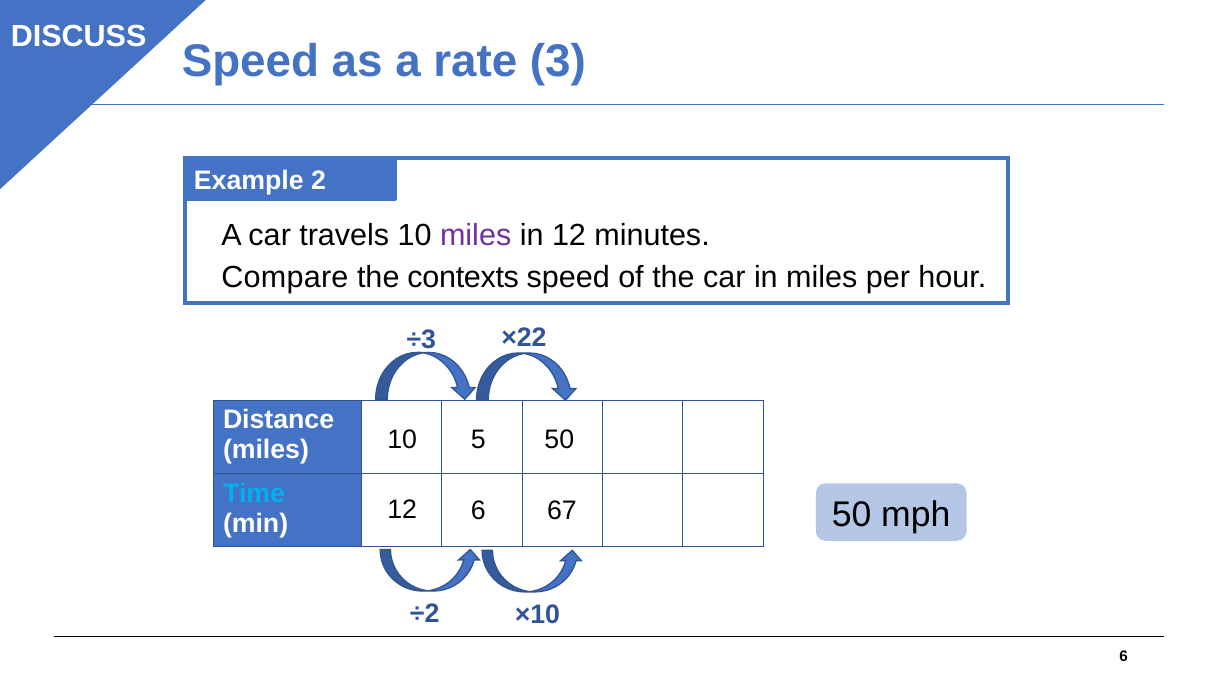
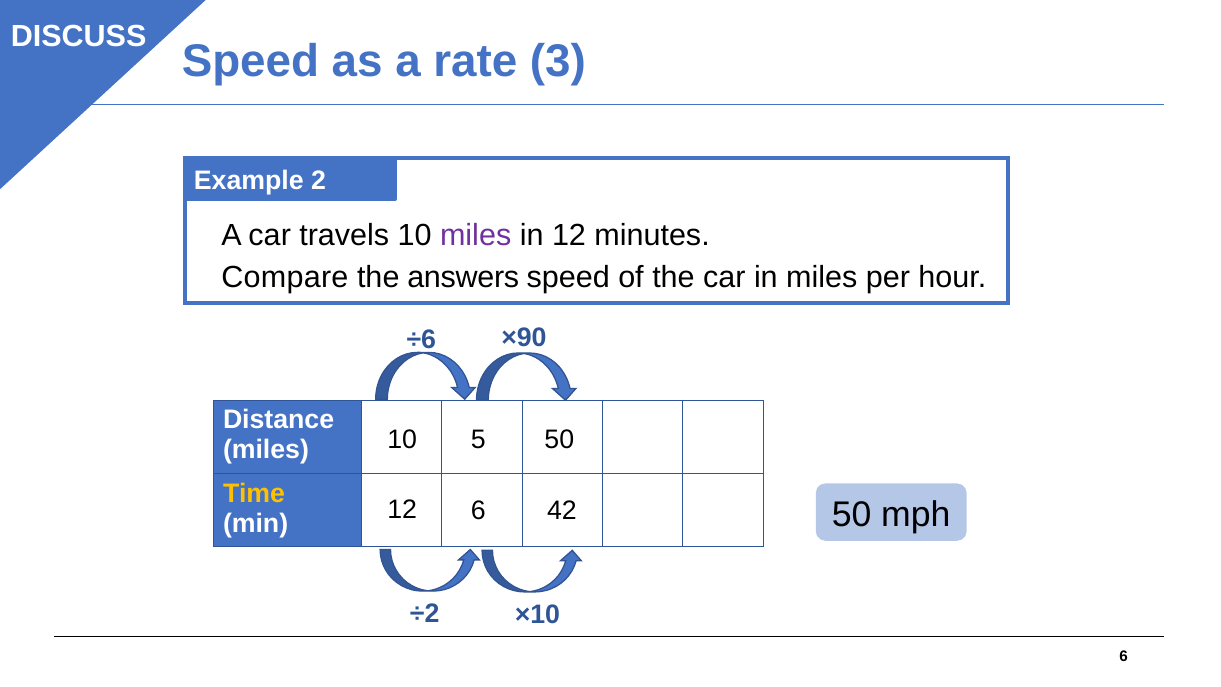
contexts: contexts -> answers
×22: ×22 -> ×90
÷3: ÷3 -> ÷6
Time colour: light blue -> yellow
67: 67 -> 42
